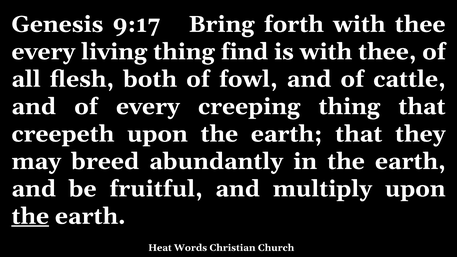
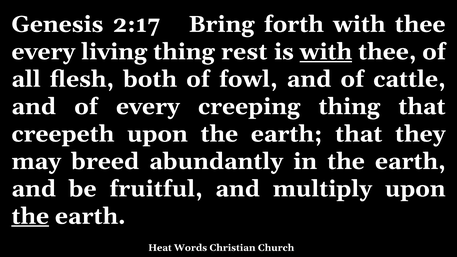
9:17: 9:17 -> 2:17
find: find -> rest
with at (326, 52) underline: none -> present
